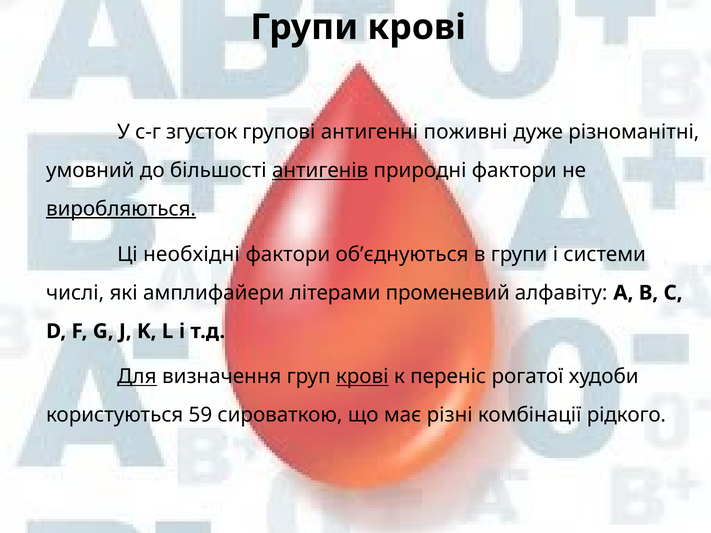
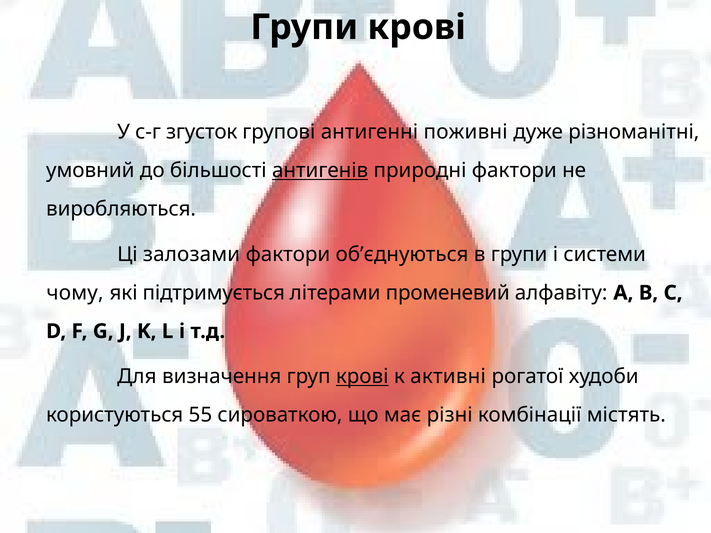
виробляються underline: present -> none
необхідні: необхідні -> залозами
числі: числі -> чому
амплифайери: амплифайери -> підтримується
Для underline: present -> none
переніс: переніс -> активні
59: 59 -> 55
рідкого: рідкого -> містять
